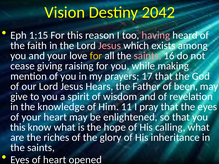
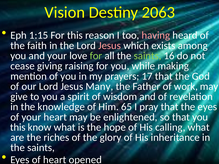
2042: 2042 -> 2063
for at (96, 56) colour: yellow -> light green
saints at (148, 56) colour: pink -> light green
Hears: Hears -> Many
been: been -> work
11: 11 -> 65
